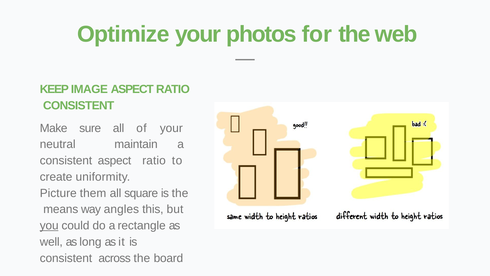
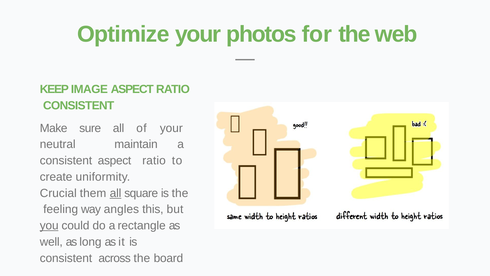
Picture: Picture -> Crucial
all at (116, 193) underline: none -> present
means: means -> feeling
